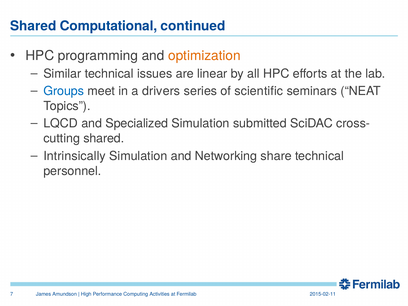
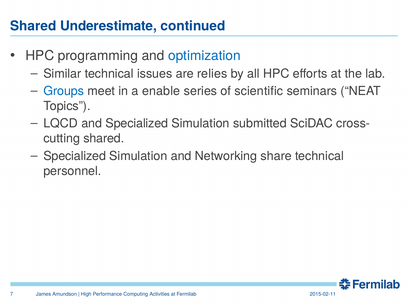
Computational: Computational -> Underestimate
optimization colour: orange -> blue
linear: linear -> relies
drivers: drivers -> enable
Intrinsically at (75, 156): Intrinsically -> Specialized
